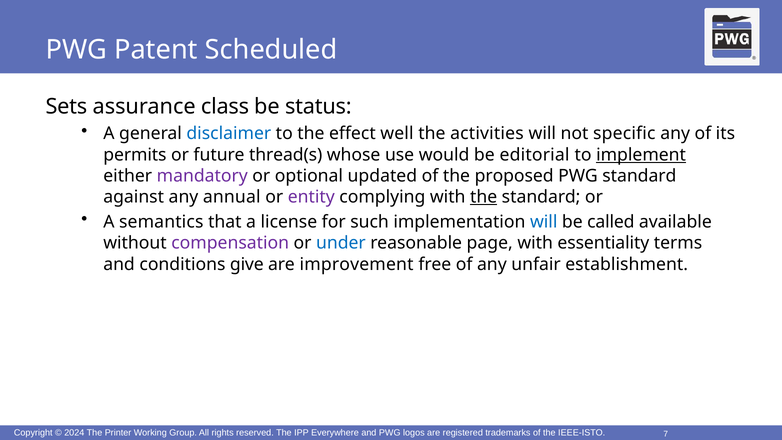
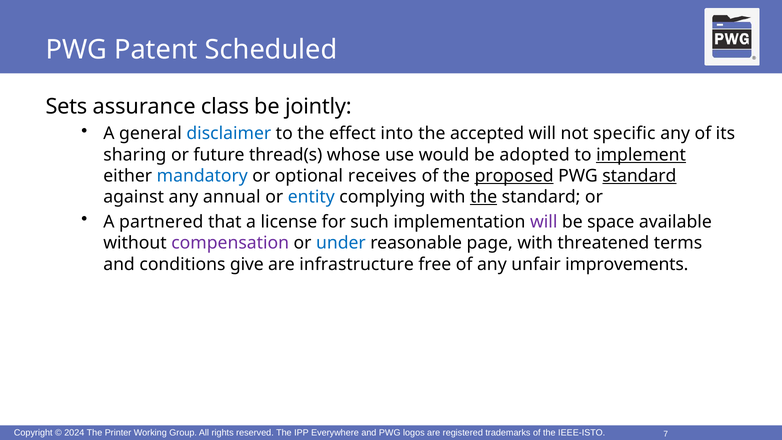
status: status -> jointly
well: well -> into
activities: activities -> accepted
permits: permits -> sharing
editorial: editorial -> adopted
mandatory colour: purple -> blue
updated: updated -> receives
proposed underline: none -> present
standard at (639, 176) underline: none -> present
entity colour: purple -> blue
semantics: semantics -> partnered
will at (544, 222) colour: blue -> purple
called: called -> space
essentiality: essentiality -> threatened
improvement: improvement -> infrastructure
establishment: establishment -> improvements
